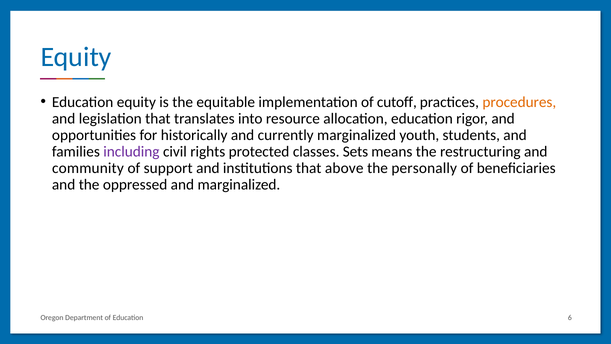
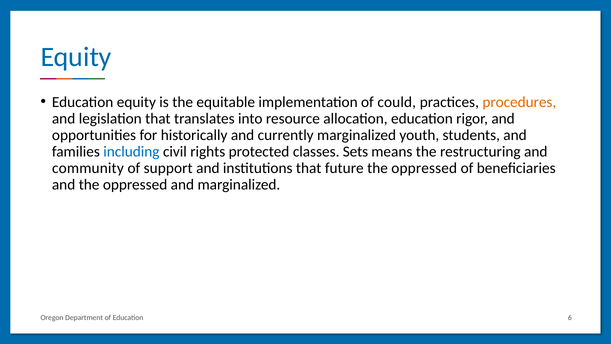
cutoff: cutoff -> could
including colour: purple -> blue
above: above -> future
personally at (424, 168): personally -> oppressed
